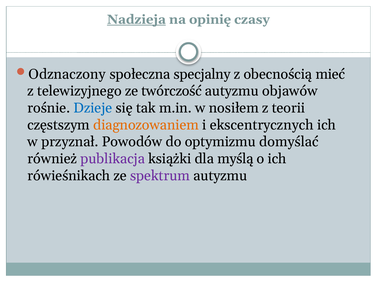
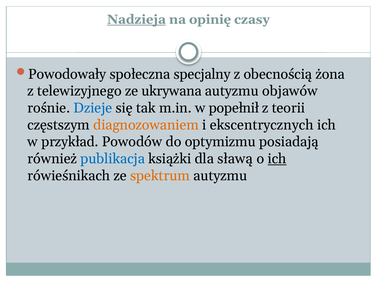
Odznaczony: Odznaczony -> Powodowały
mieć: mieć -> żona
twórczość: twórczość -> ukrywana
nosiłem: nosiłem -> popełnił
przyznał: przyznał -> przykład
domyślać: domyślać -> posiadają
publikacja colour: purple -> blue
myślą: myślą -> sławą
ich at (277, 159) underline: none -> present
spektrum colour: purple -> orange
